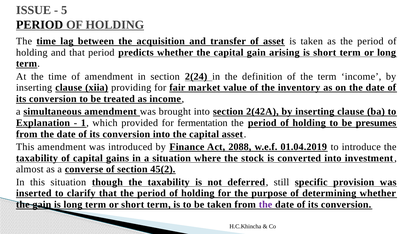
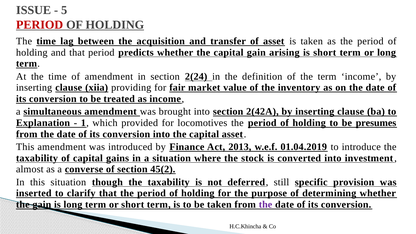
PERIOD at (40, 25) colour: black -> red
fermentation: fermentation -> locomotives
2088: 2088 -> 2013
